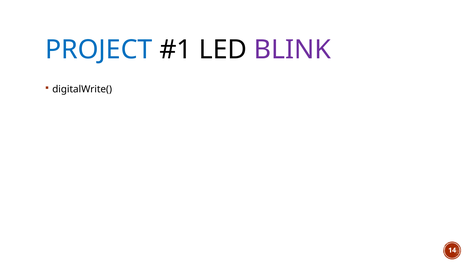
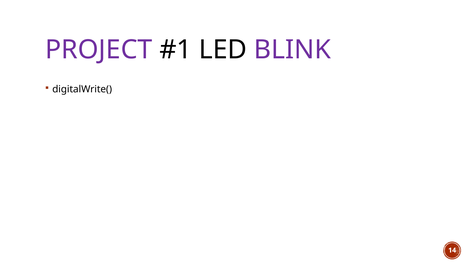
PROJECT colour: blue -> purple
